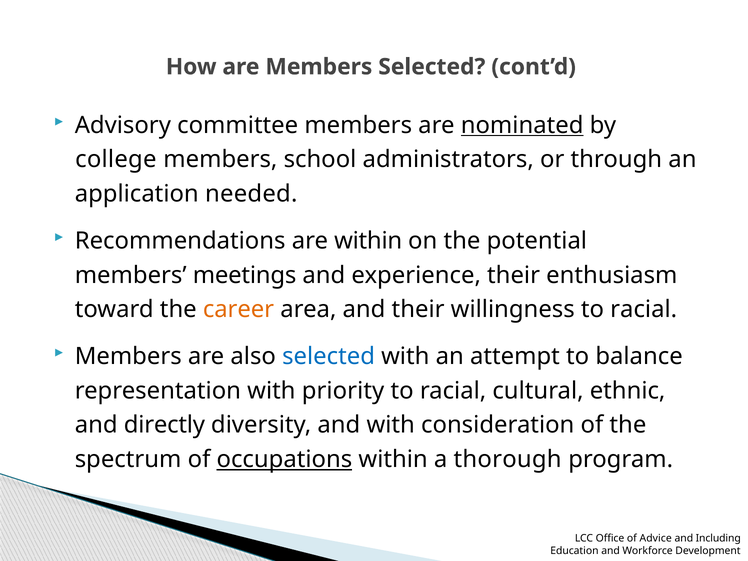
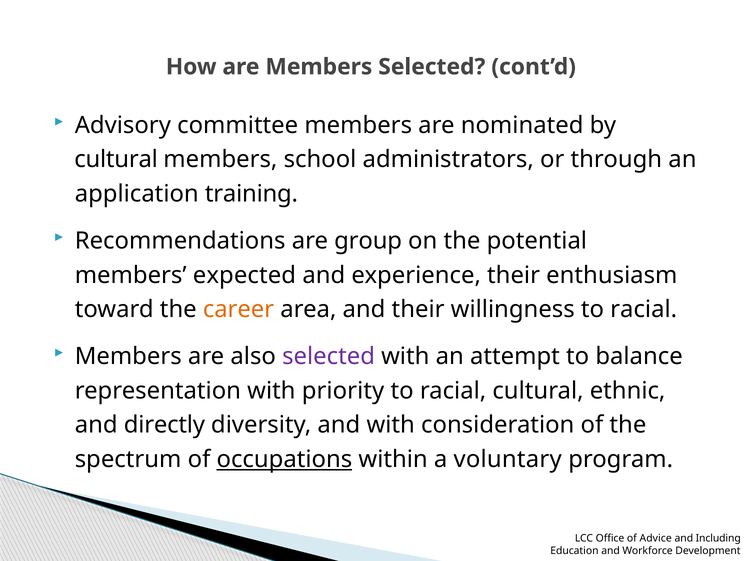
nominated underline: present -> none
college at (116, 160): college -> cultural
needed: needed -> training
are within: within -> group
meetings: meetings -> expected
selected at (329, 356) colour: blue -> purple
thorough: thorough -> voluntary
